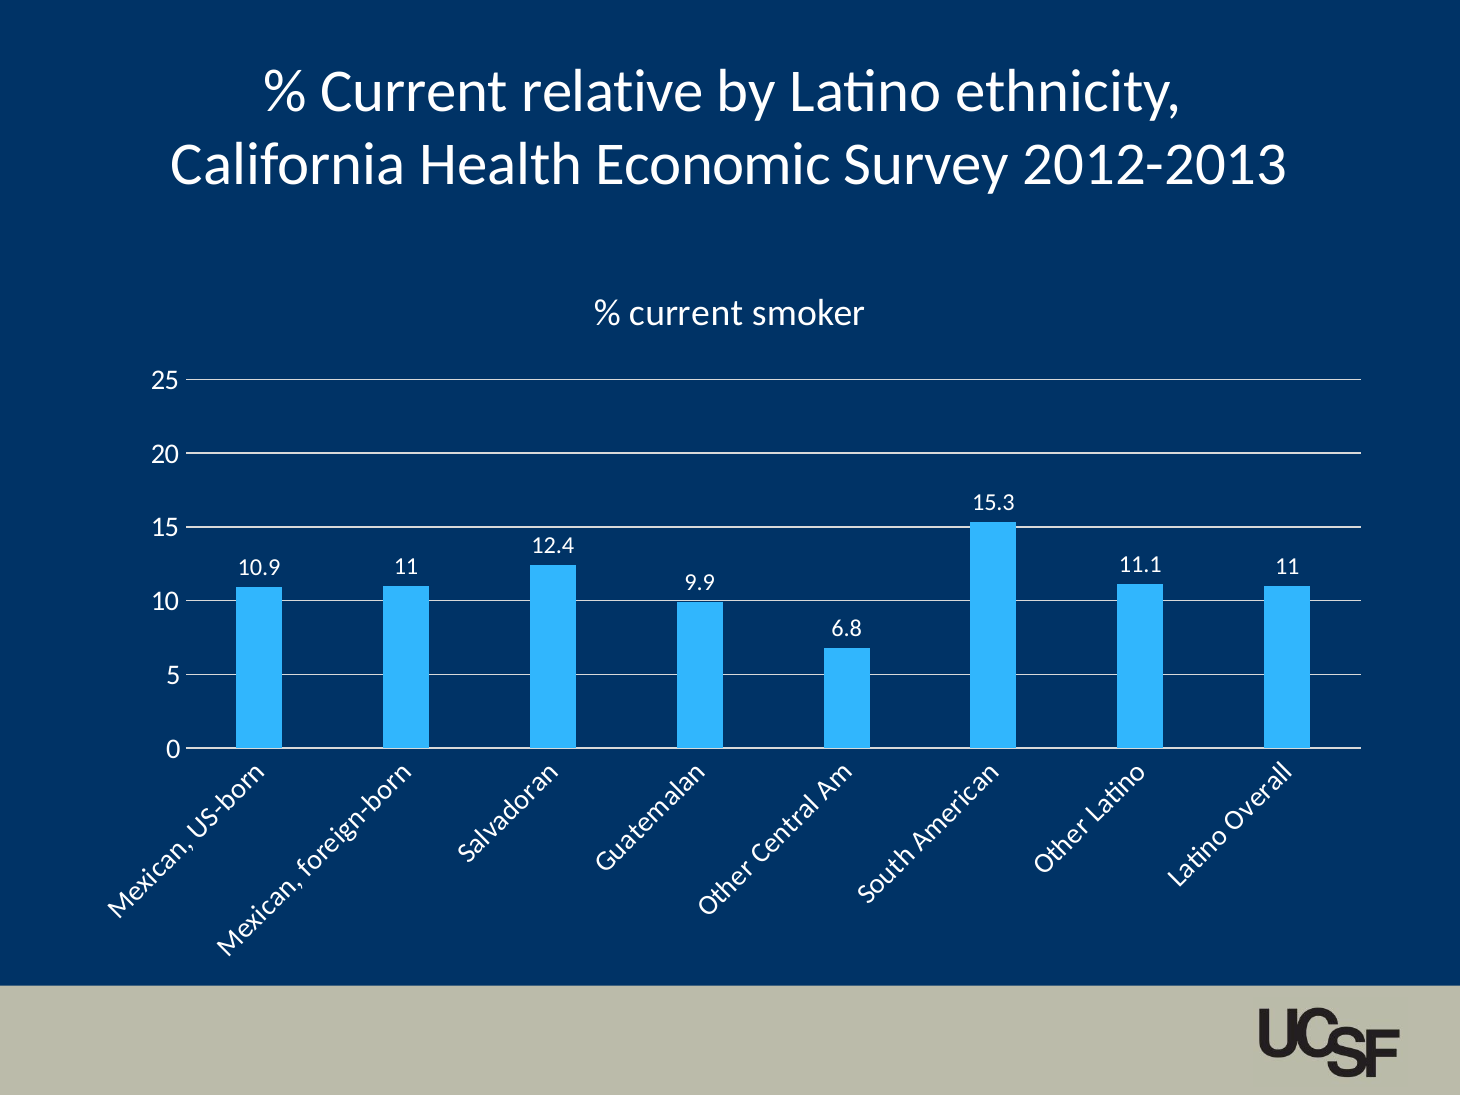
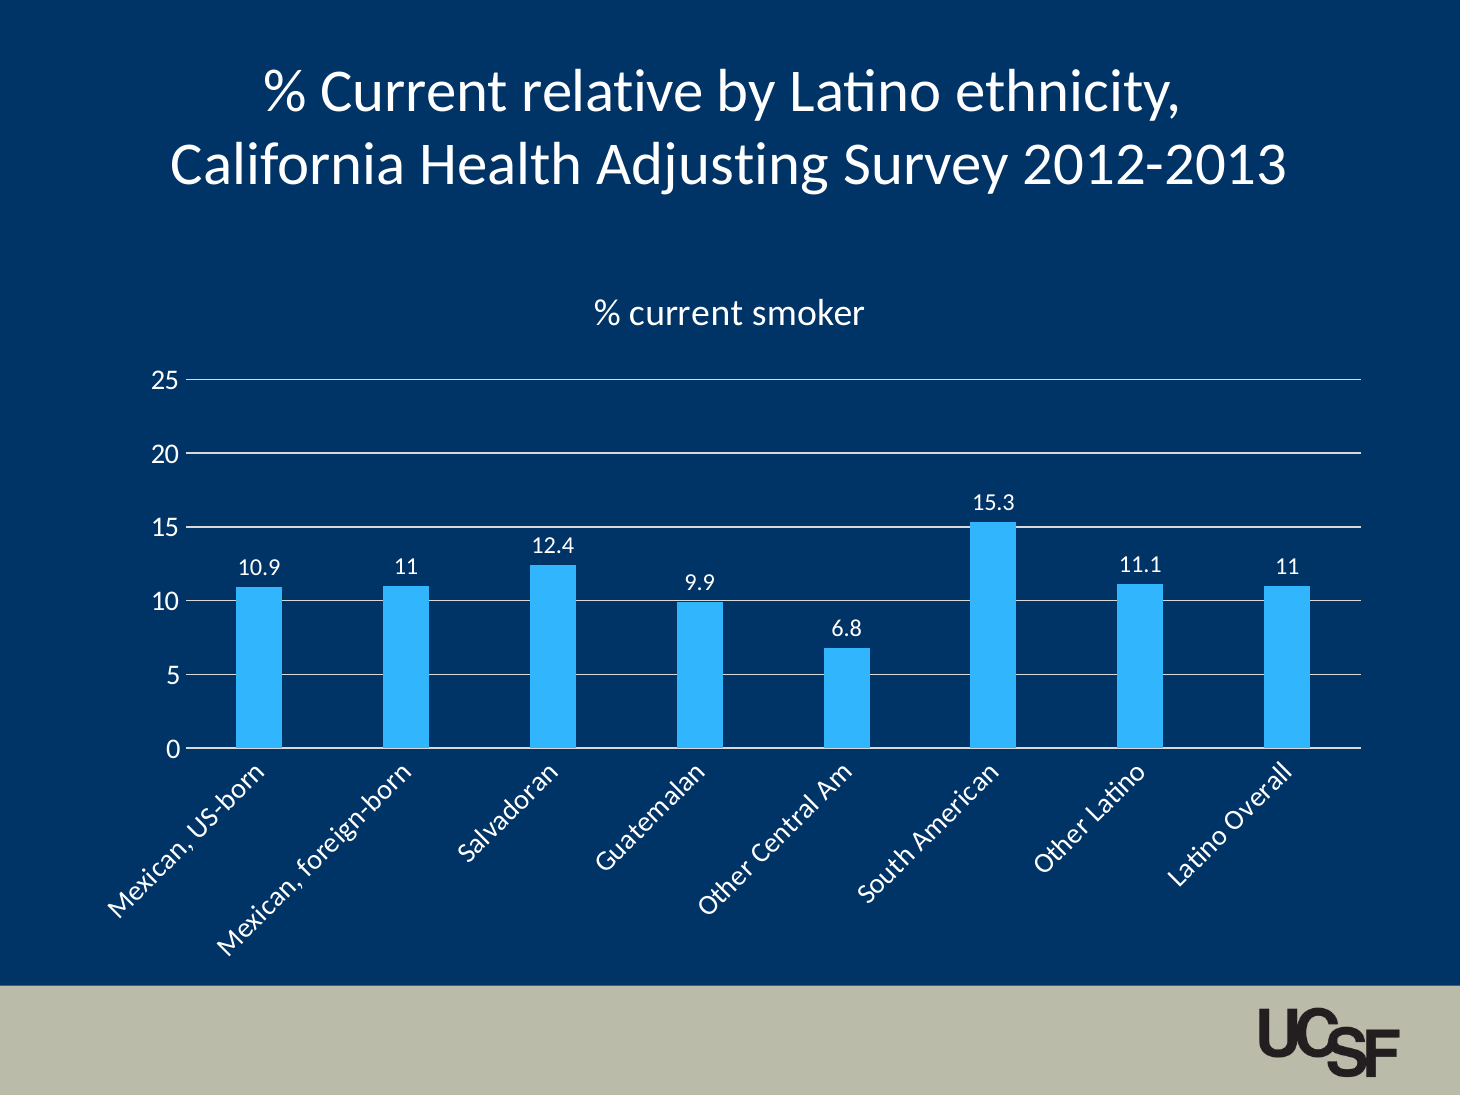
Economic: Economic -> Adjusting
